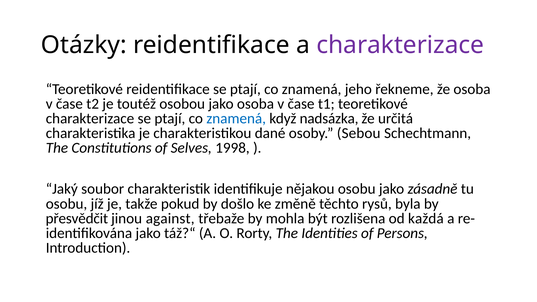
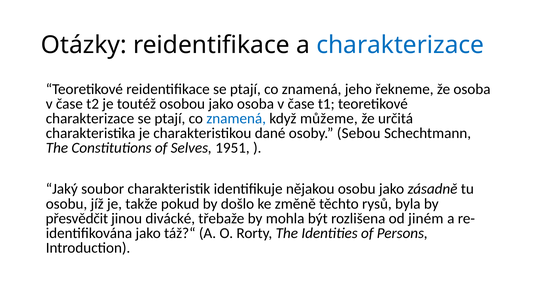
charakterizace at (400, 45) colour: purple -> blue
nadsázka: nadsázka -> můžeme
1998: 1998 -> 1951
against: against -> divácké
každá: každá -> jiném
